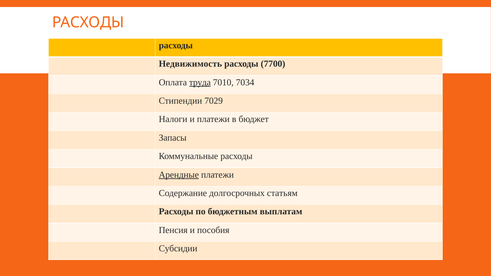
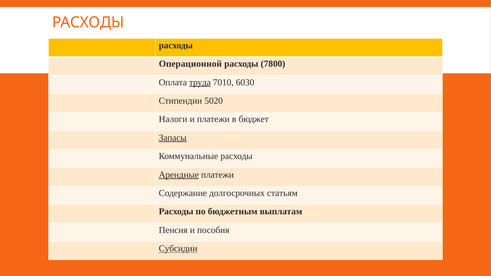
Недвижимость: Недвижимость -> Операционной
7700: 7700 -> 7800
7034: 7034 -> 6030
7029: 7029 -> 5020
Запасы underline: none -> present
Субсидии underline: none -> present
